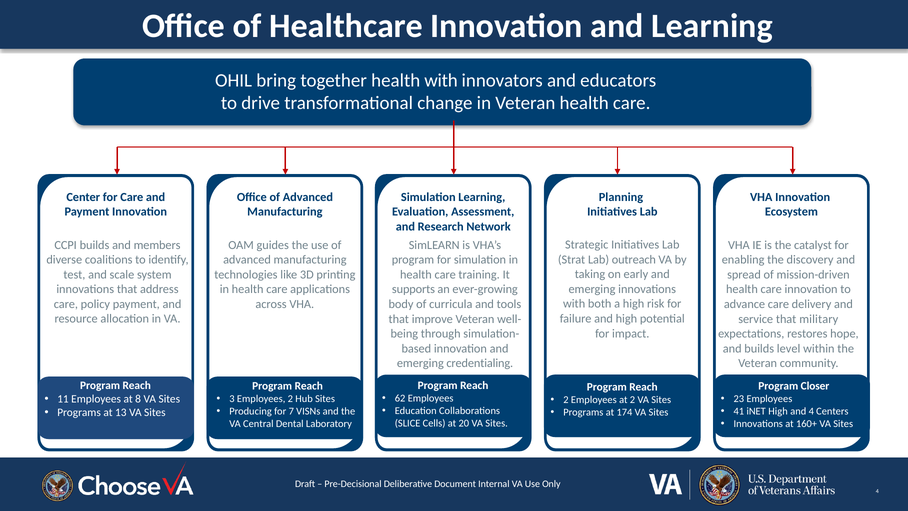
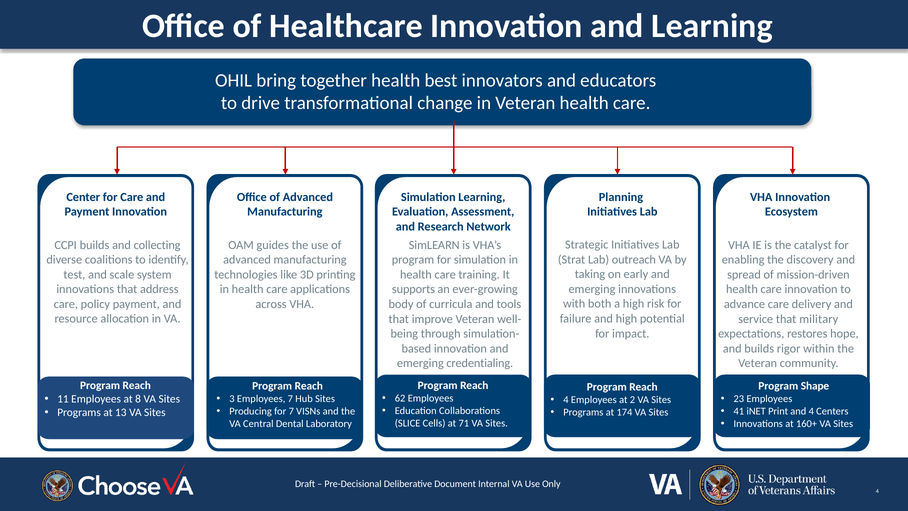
health with: with -> best
members: members -> collecting
level: level -> rigor
Closer: Closer -> Shape
Employees 2: 2 -> 7
2 at (566, 400): 2 -> 4
iNET High: High -> Print
20: 20 -> 71
